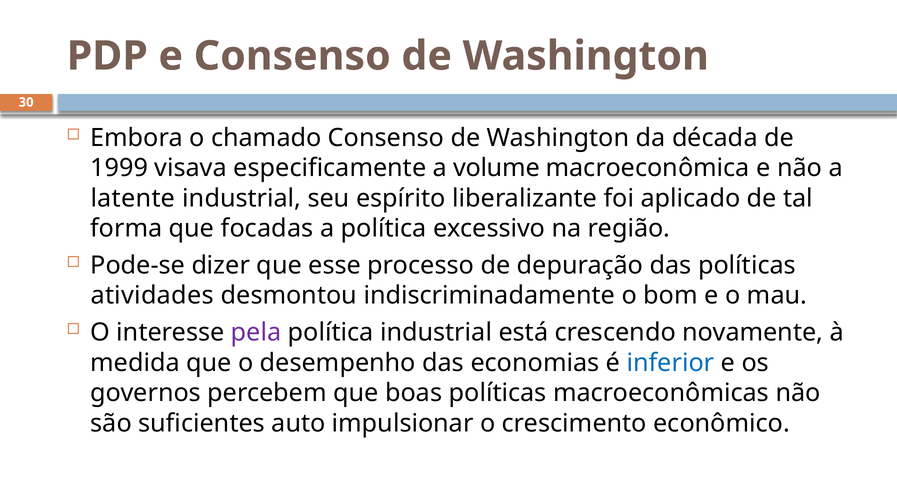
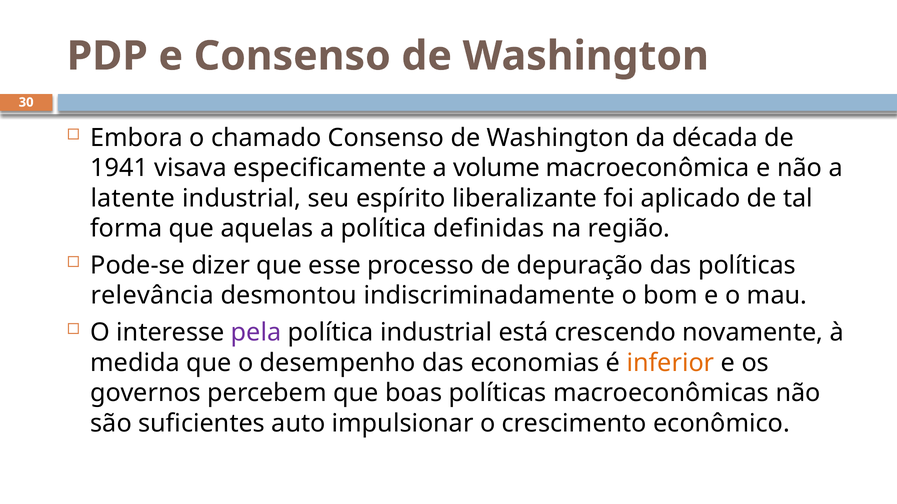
1999: 1999 -> 1941
focadas: focadas -> aquelas
excessivo: excessivo -> definidas
atividades: atividades -> relevância
inferior colour: blue -> orange
